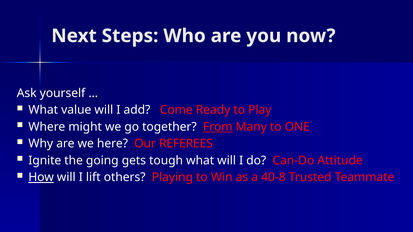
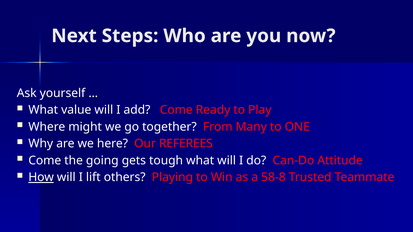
From underline: present -> none
Ignite at (45, 161): Ignite -> Come
40-8: 40-8 -> 58-8
